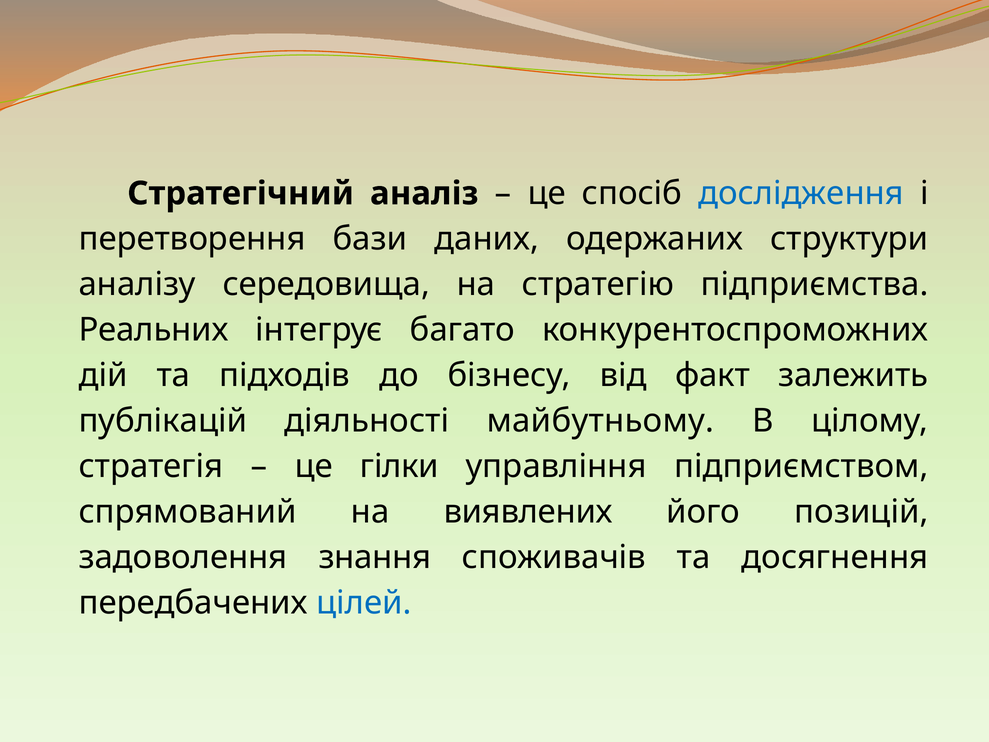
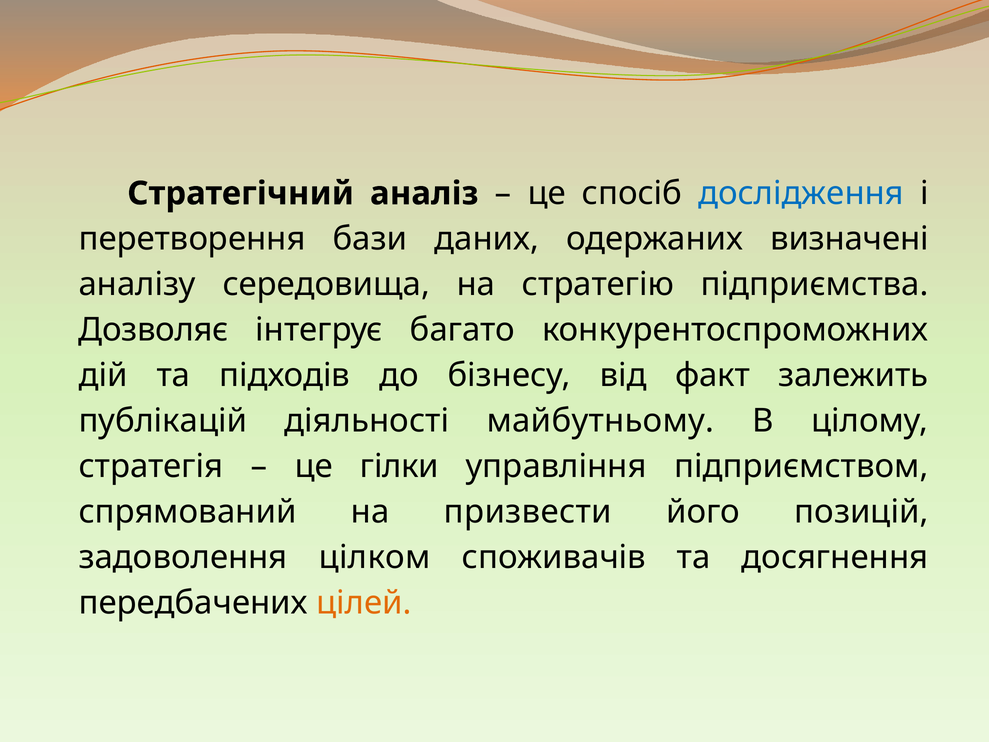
структури: структури -> визначені
Реальних: Реальних -> Дозволяє
виявлених: виявлених -> призвести
знання: знання -> цілком
цілей colour: blue -> orange
